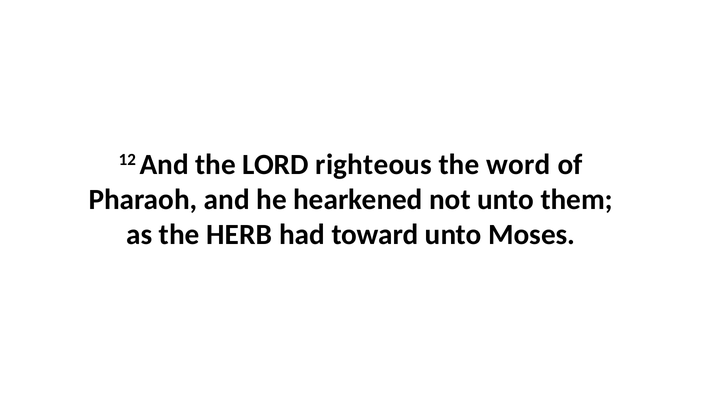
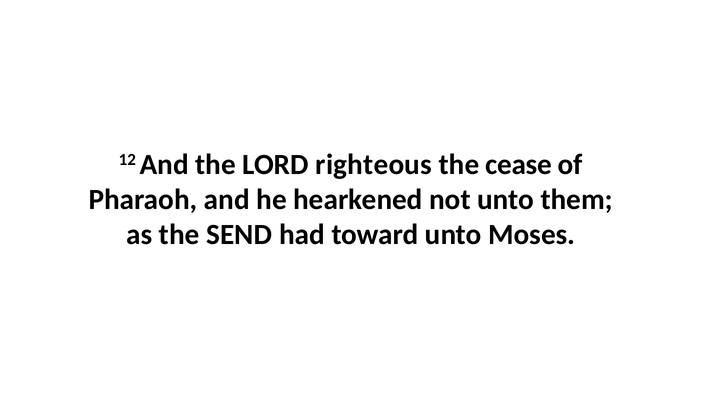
word: word -> cease
HERB: HERB -> SEND
